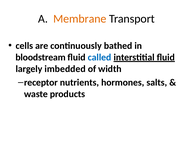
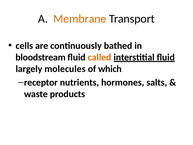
called colour: blue -> orange
imbedded: imbedded -> molecules
width: width -> which
